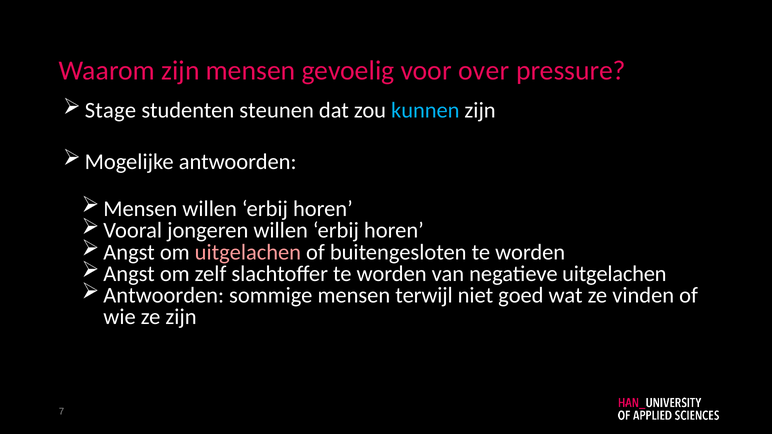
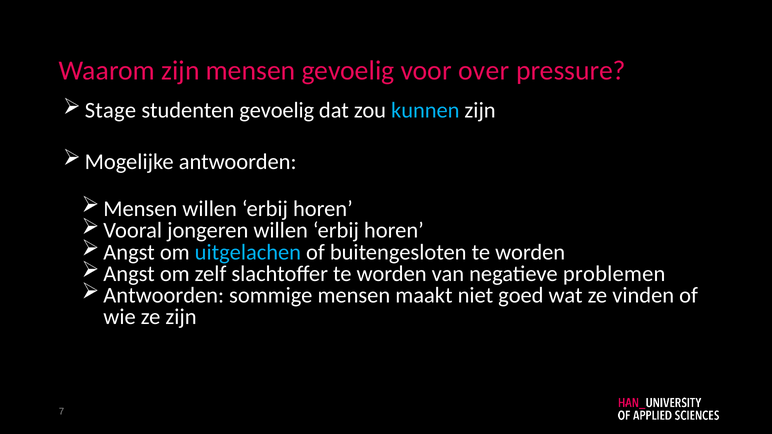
studenten steunen: steunen -> gevoelig
uitgelachen at (248, 252) colour: pink -> light blue
negatieve uitgelachen: uitgelachen -> problemen
terwijl: terwijl -> maakt
